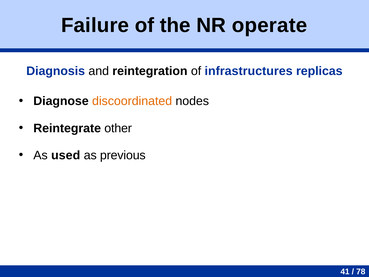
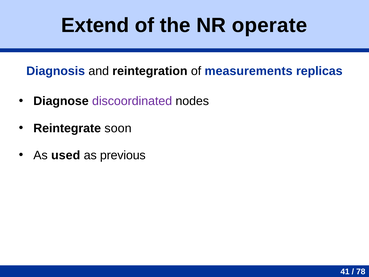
Failure: Failure -> Extend
infrastructures: infrastructures -> measurements
discoordinated colour: orange -> purple
other: other -> soon
